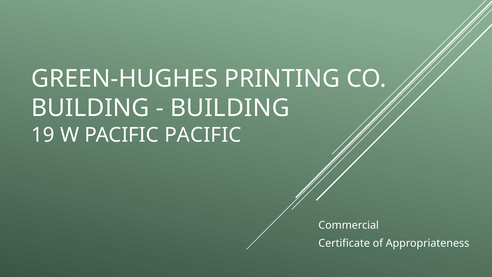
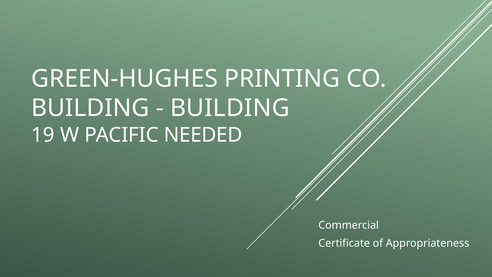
PACIFIC PACIFIC: PACIFIC -> NEEDED
